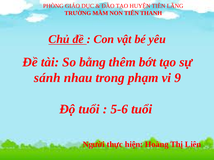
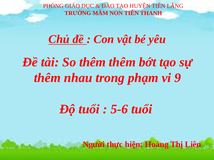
So bằng: bằng -> thêm
sánh at (47, 78): sánh -> thêm
